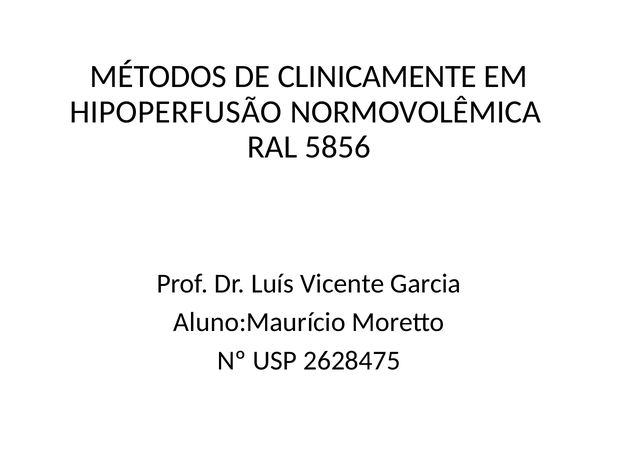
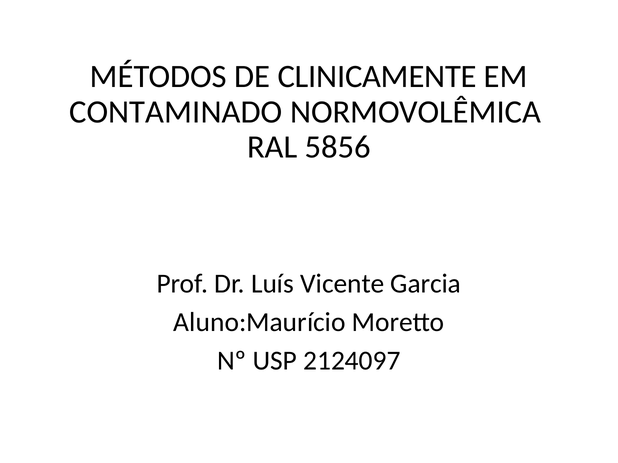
HIPOPERFUSÃO: HIPOPERFUSÃO -> CONTAMINADO
2628475: 2628475 -> 2124097
